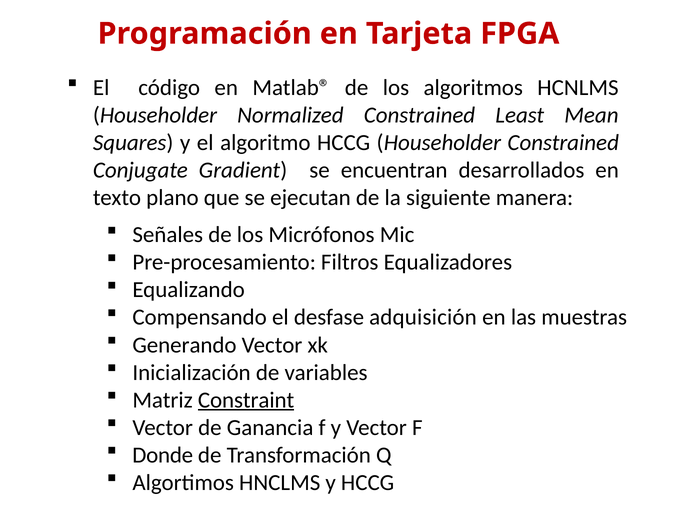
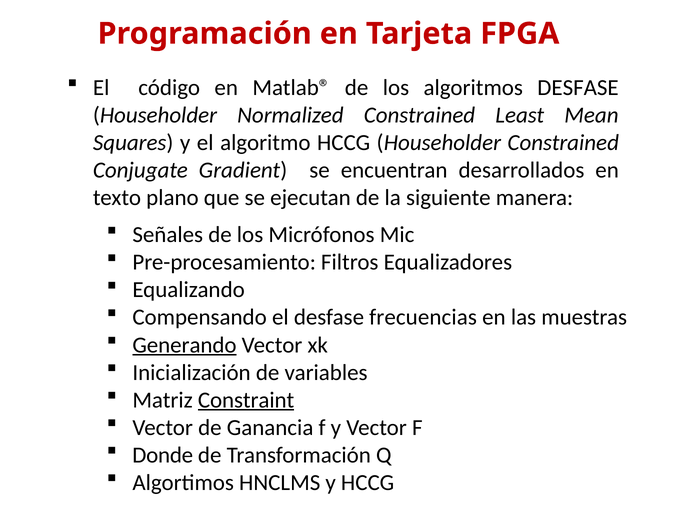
algoritmos HCNLMS: HCNLMS -> DESFASE
adquisición: adquisición -> frecuencias
Generando underline: none -> present
